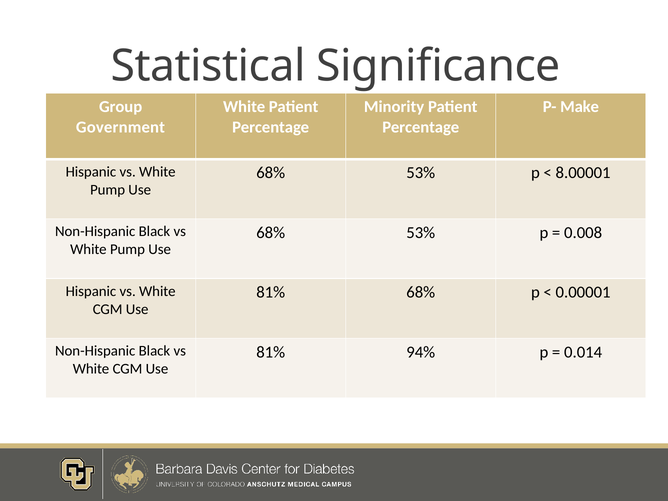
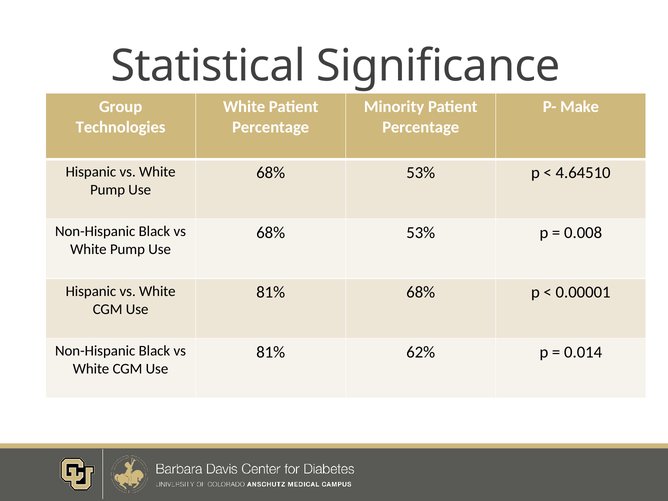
Government: Government -> Technologies
8.00001: 8.00001 -> 4.64510
94%: 94% -> 62%
